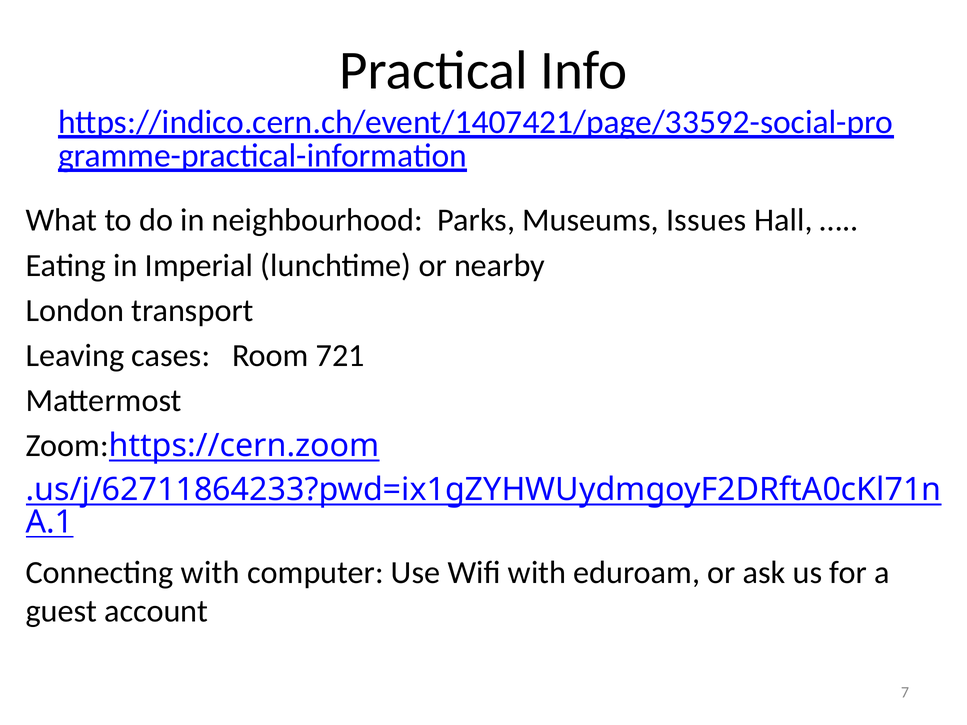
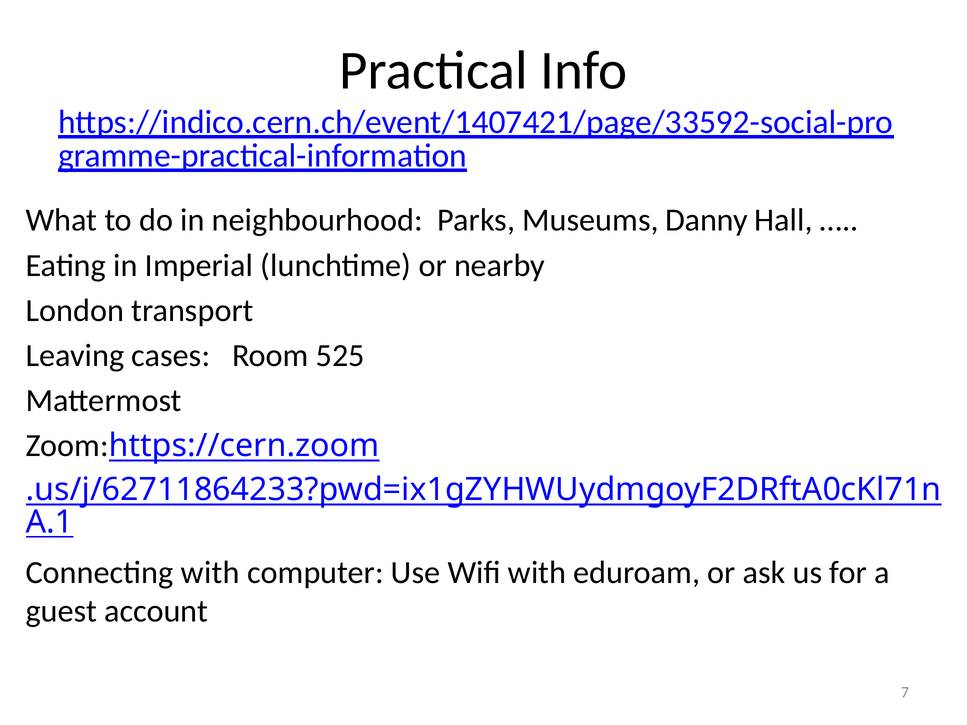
Issues: Issues -> Danny
721: 721 -> 525
